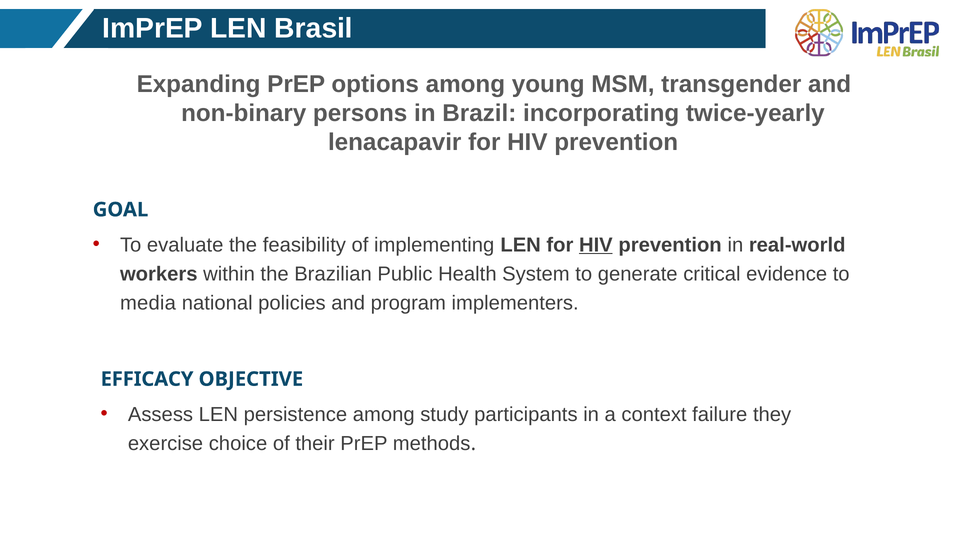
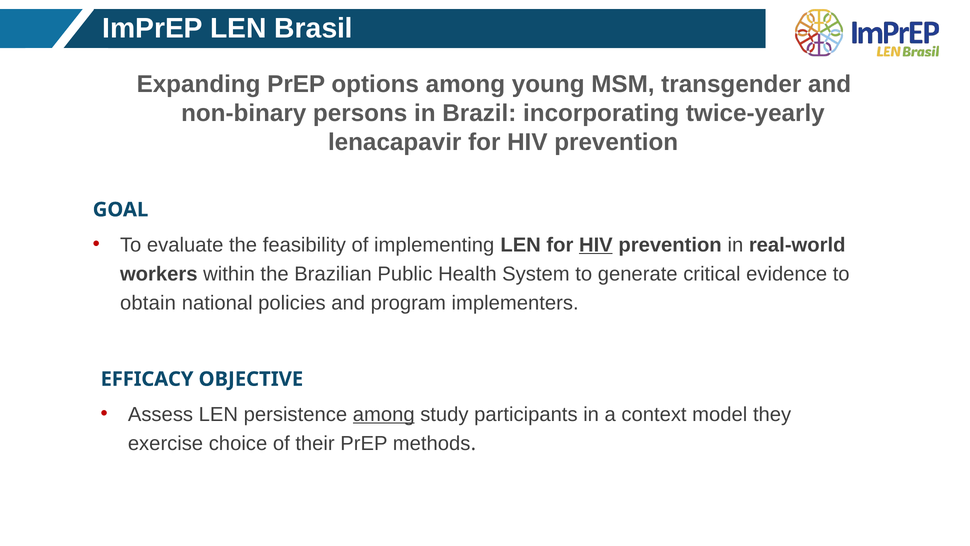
media: media -> obtain
among at (384, 414) underline: none -> present
failure: failure -> model
